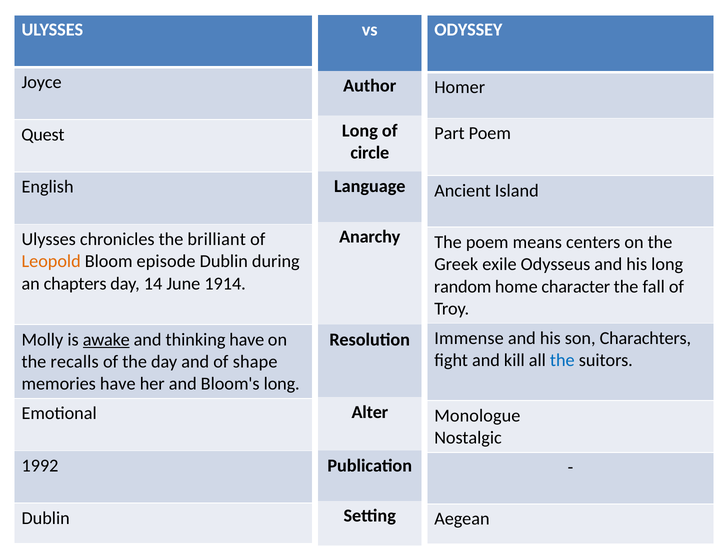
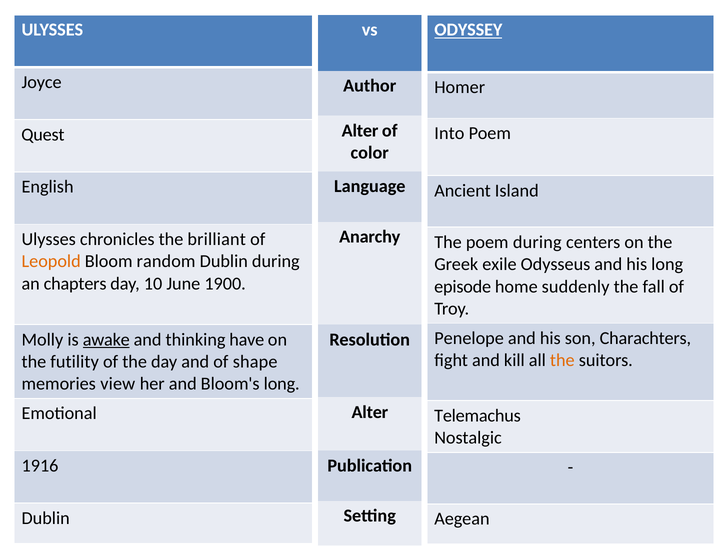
ODYSSEY underline: none -> present
Long at (360, 131): Long -> Alter
Part: Part -> Into
circle: circle -> color
poem means: means -> during
episode: episode -> random
14: 14 -> 10
1914: 1914 -> 1900
random: random -> episode
character: character -> suddenly
Immense: Immense -> Penelope
the at (562, 360) colour: blue -> orange
recalls: recalls -> futility
memories have: have -> view
Monologue: Monologue -> Telemachus
1992: 1992 -> 1916
